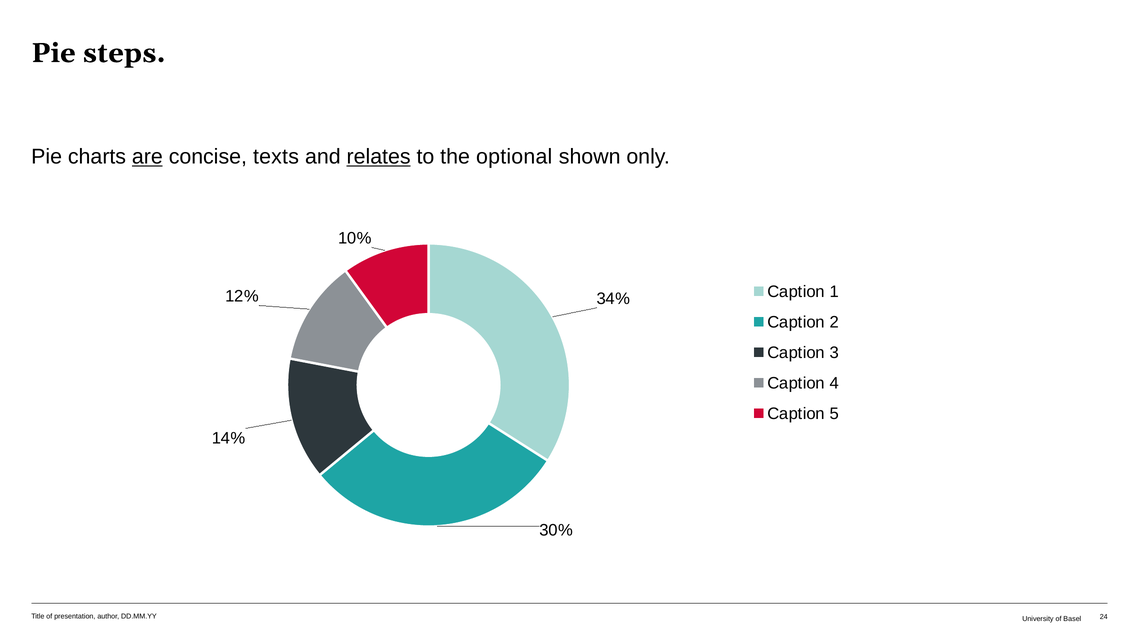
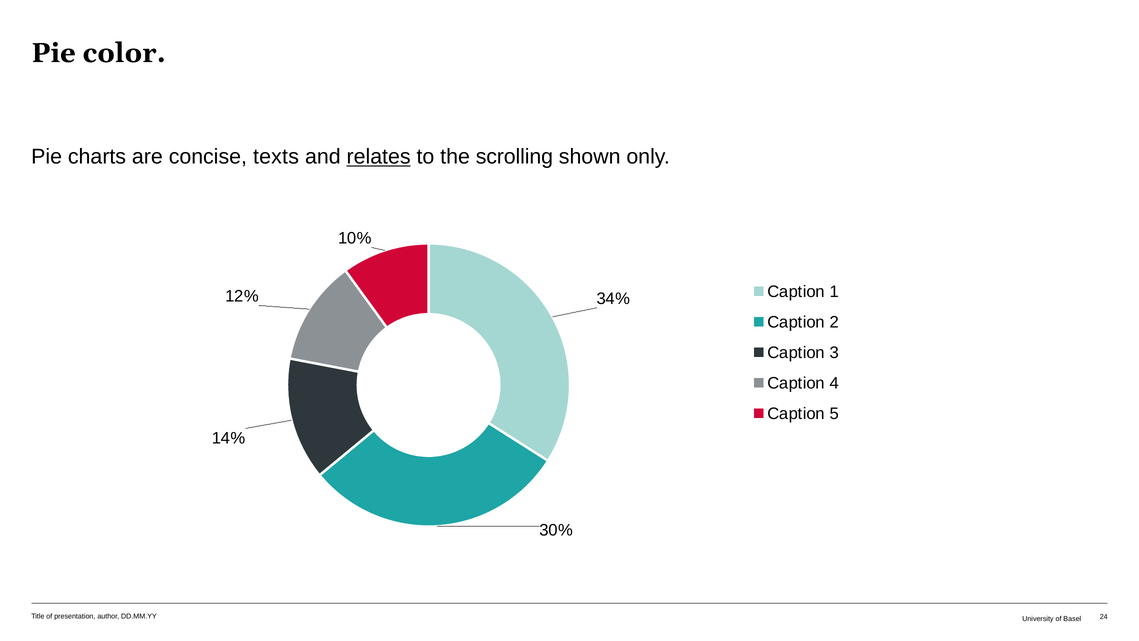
steps: steps -> color
are underline: present -> none
optional: optional -> scrolling
